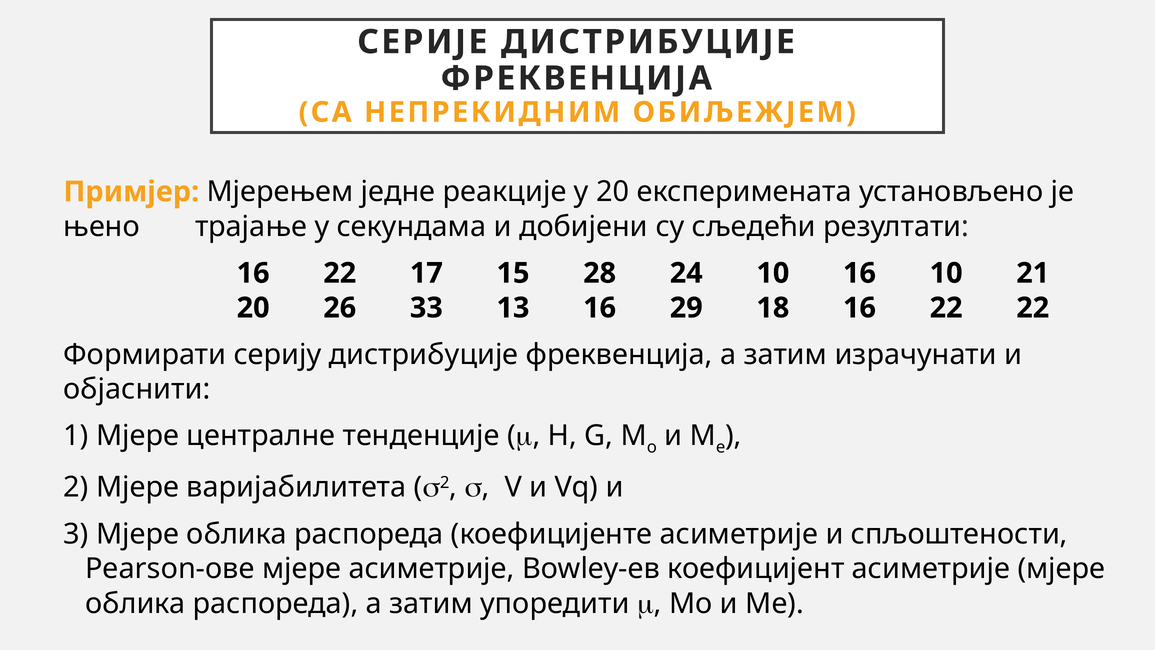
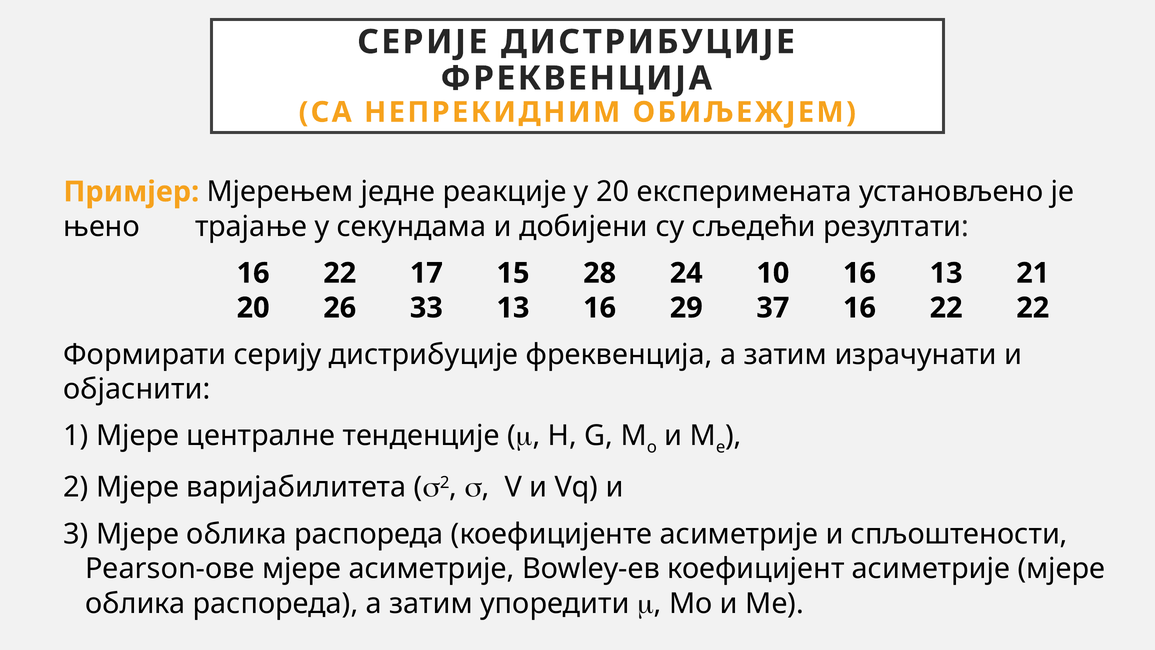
16 10: 10 -> 13
18: 18 -> 37
